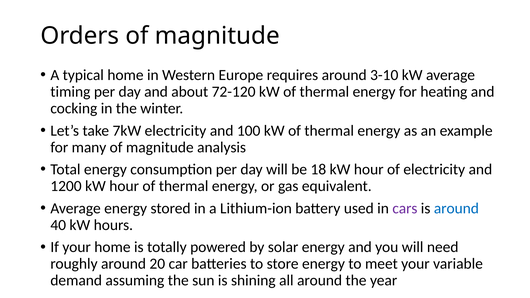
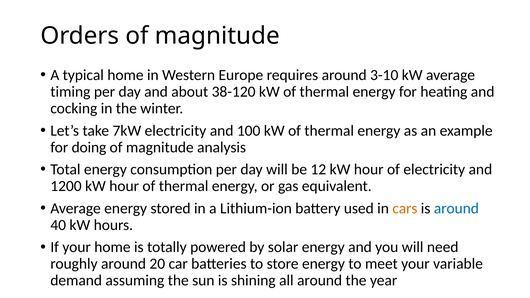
72-120: 72-120 -> 38-120
many: many -> doing
18: 18 -> 12
cars colour: purple -> orange
